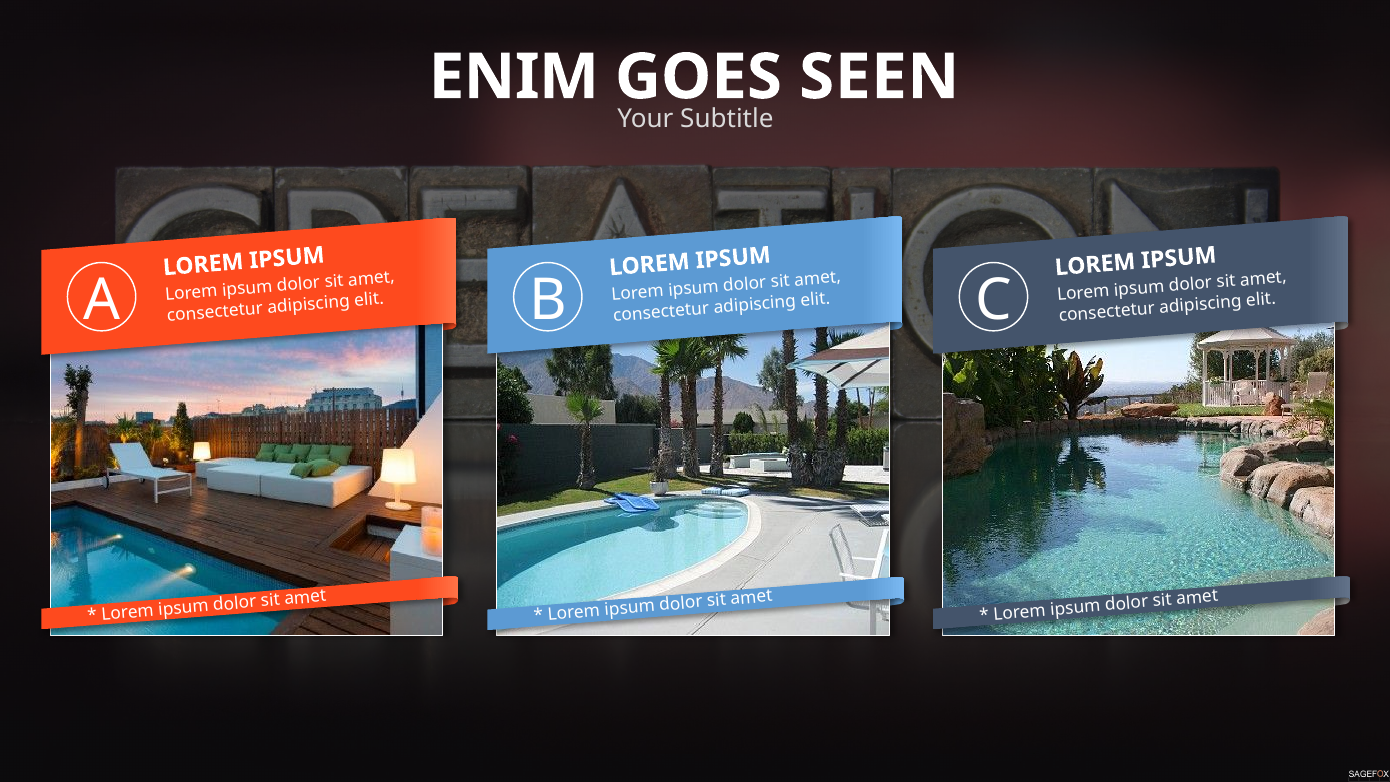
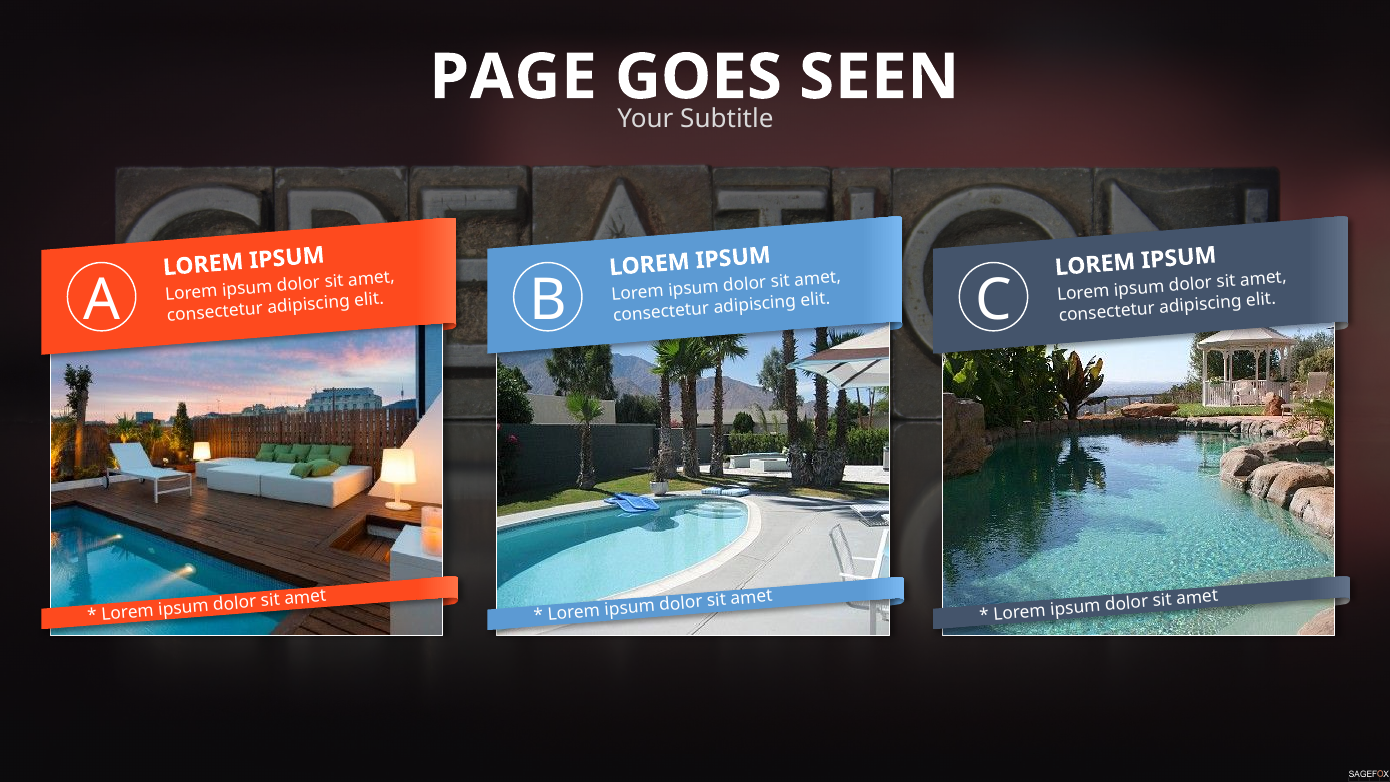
ENIM: ENIM -> PAGE
